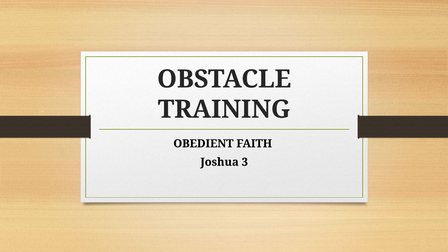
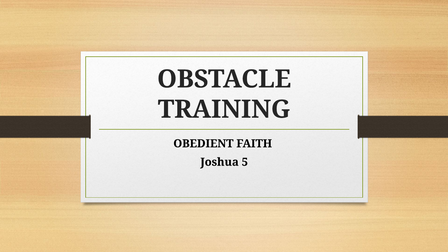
3: 3 -> 5
